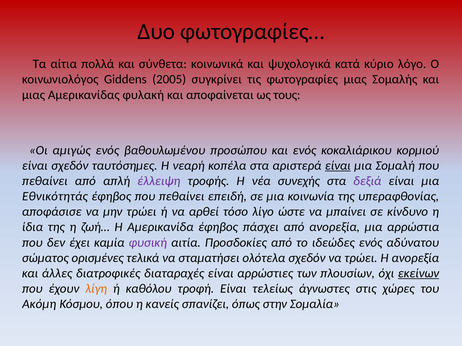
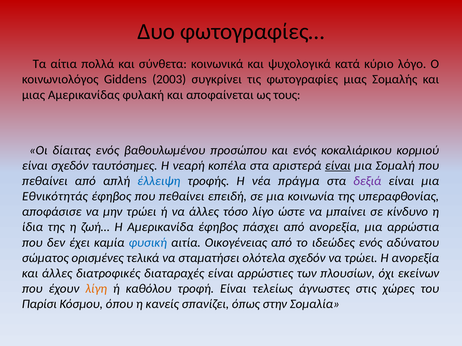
2005: 2005 -> 2003
αμιγώς: αμιγώς -> δίαιτας
έλλειψη colour: purple -> blue
συνεχής: συνεχής -> πράγμα
να αρθεί: αρθεί -> άλλες
φυσική colour: purple -> blue
Προσδοκίες: Προσδοκίες -> Οικογένειας
εκείνων underline: present -> none
Ακόμη: Ακόμη -> Παρίσι
